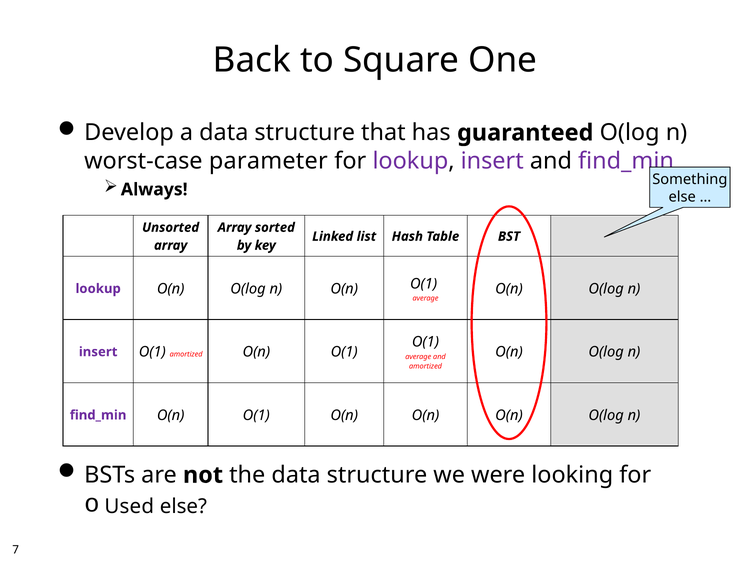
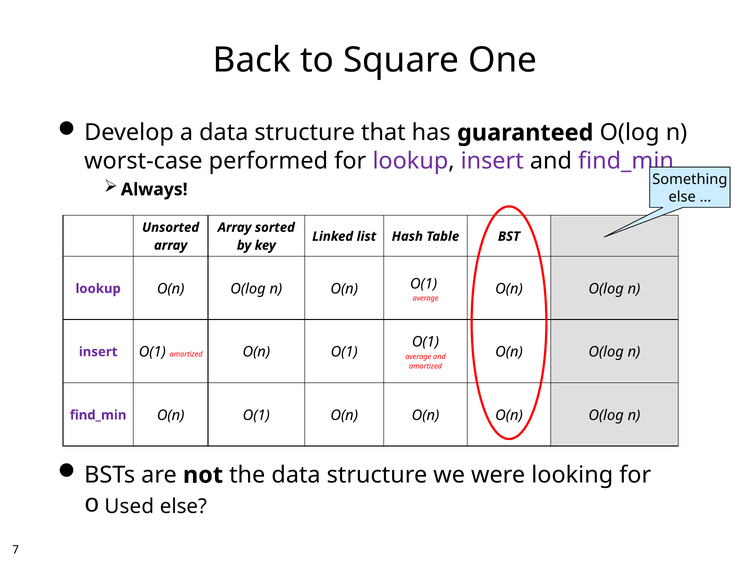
parameter: parameter -> performed
